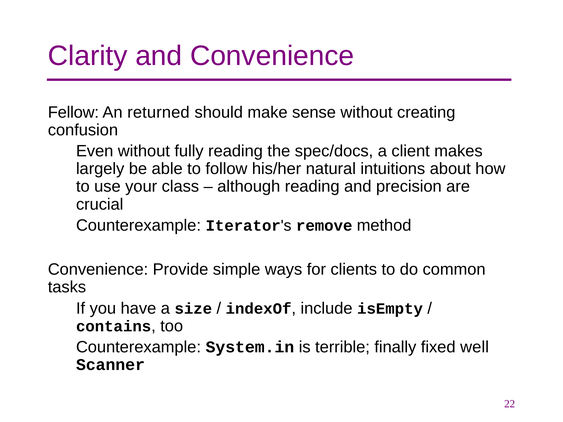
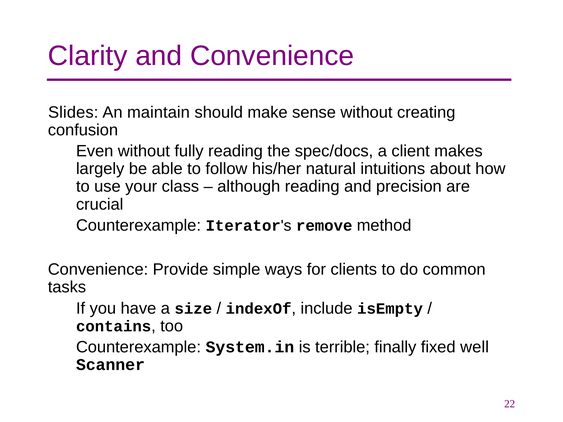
Fellow: Fellow -> Slides
returned: returned -> maintain
